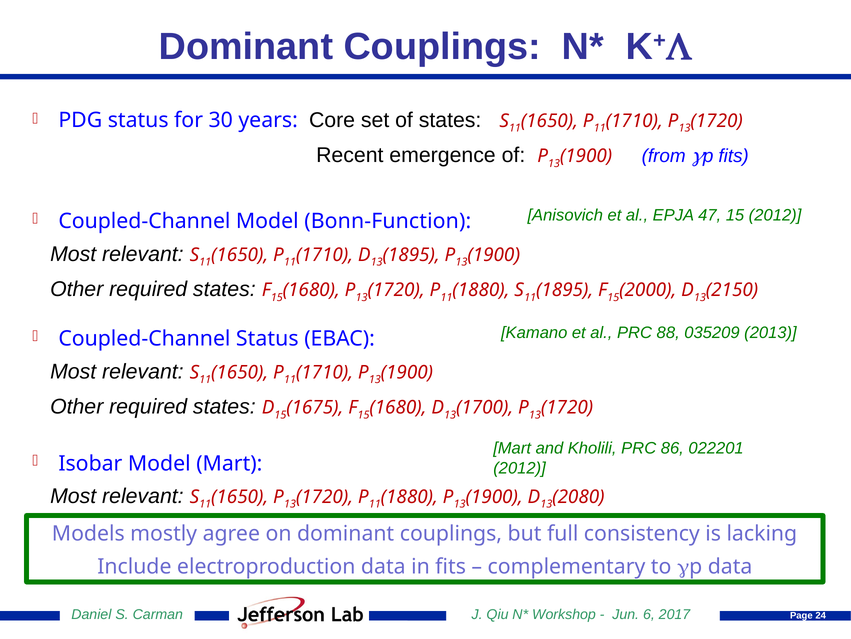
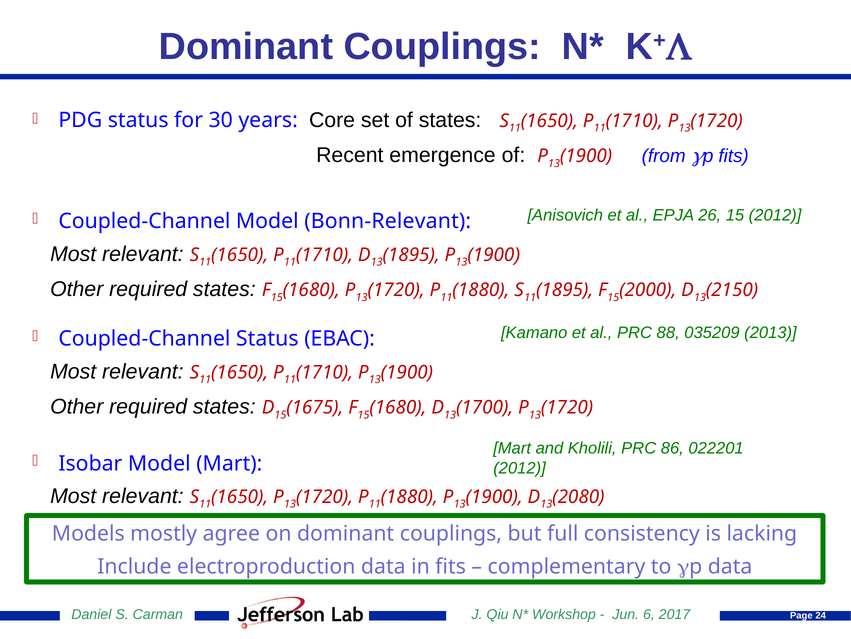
47: 47 -> 26
Bonn-Function: Bonn-Function -> Bonn-Relevant
